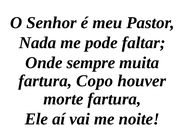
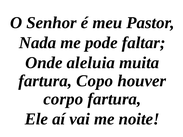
sempre: sempre -> aleluia
morte: morte -> corpo
